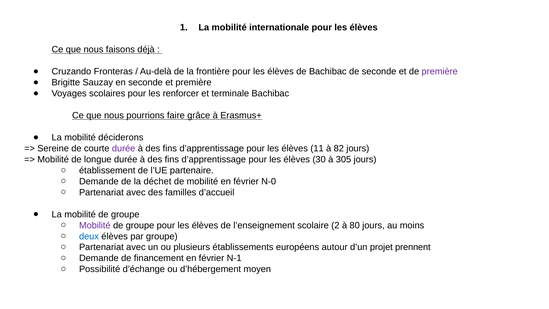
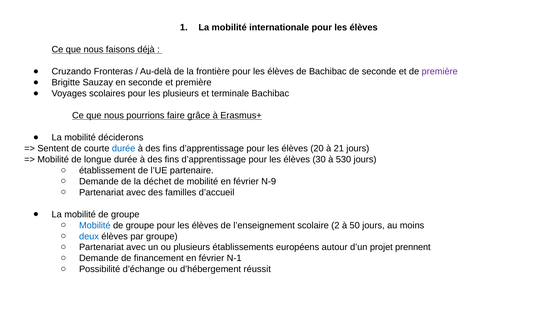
les renforcer: renforcer -> plusieurs
Sereine: Sereine -> Sentent
durée at (124, 148) colour: purple -> blue
11: 11 -> 20
82: 82 -> 21
305: 305 -> 530
N-0: N-0 -> N-9
Mobilité at (95, 225) colour: purple -> blue
80: 80 -> 50
moyen: moyen -> réussit
